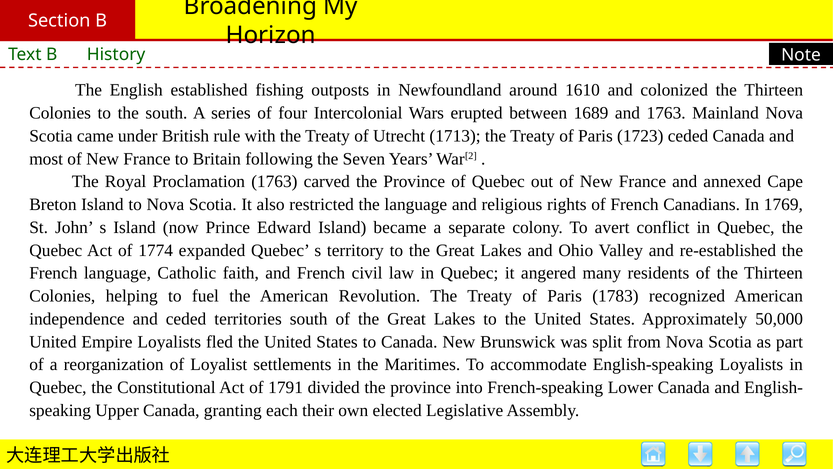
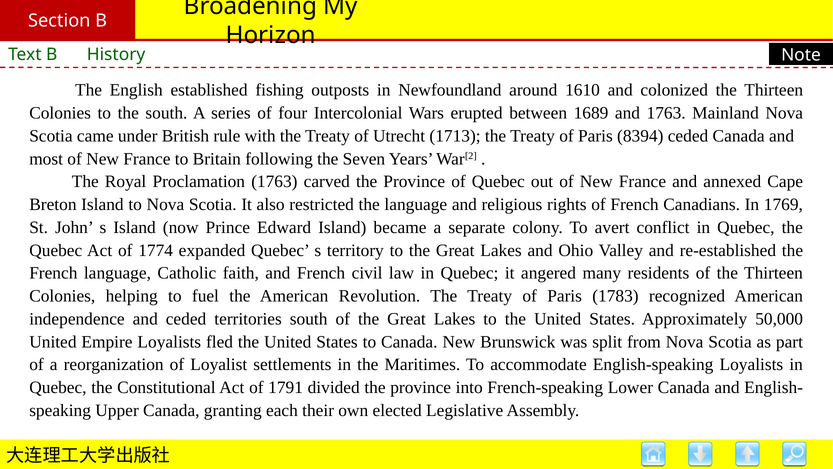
1723: 1723 -> 8394
